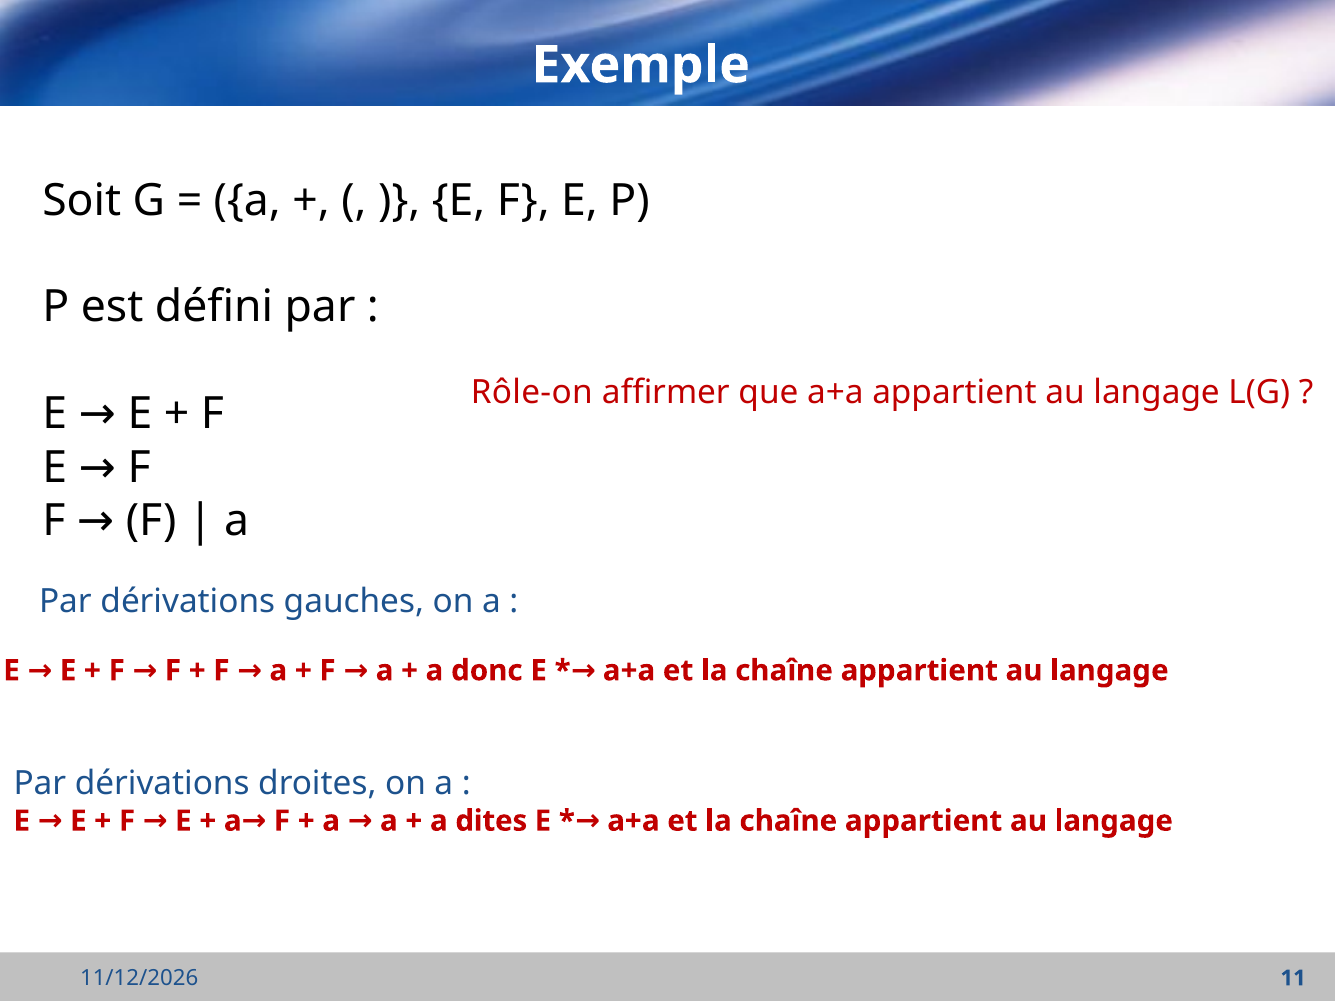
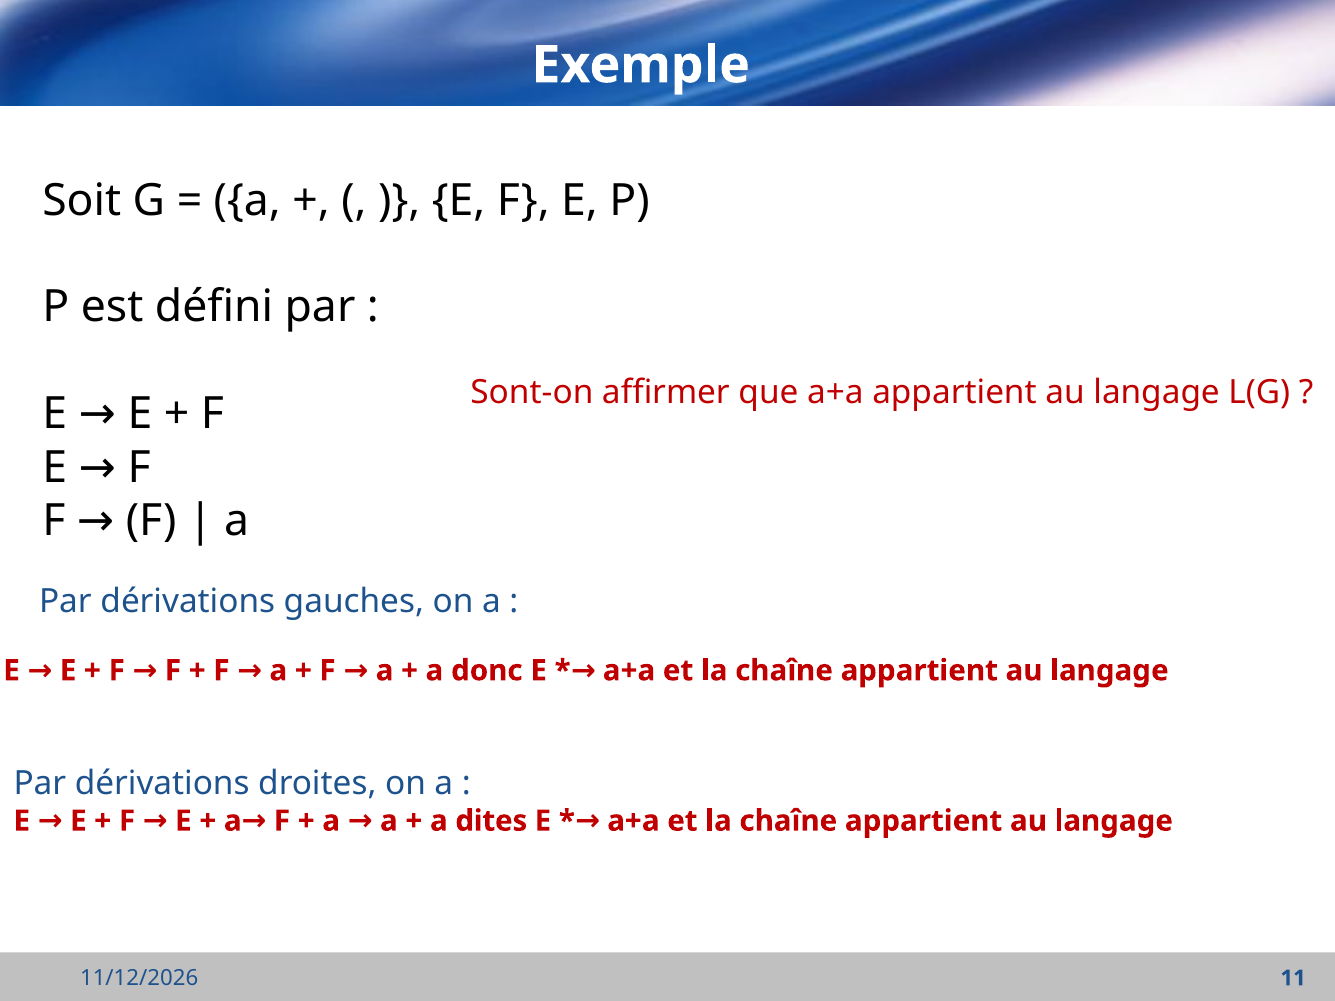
Rôle-on: Rôle-on -> Sont-on
